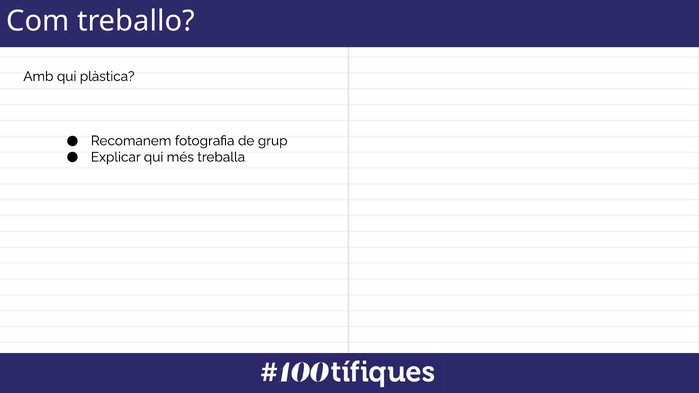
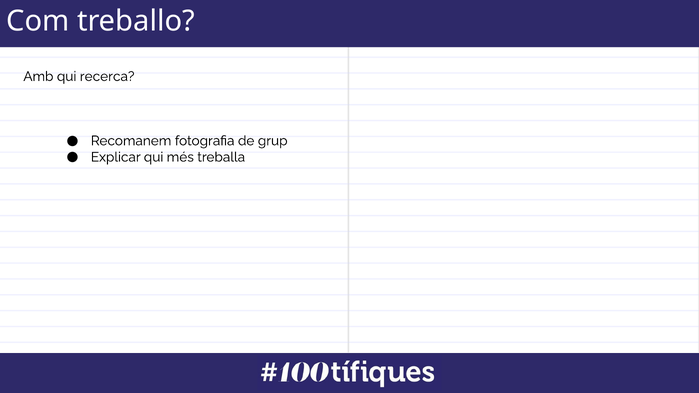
plàstica: plàstica -> recerca
